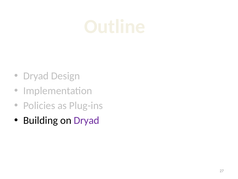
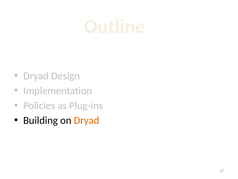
Dryad at (87, 120) colour: purple -> orange
